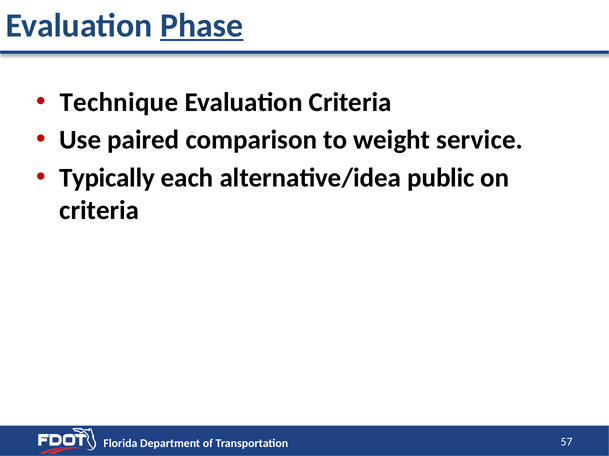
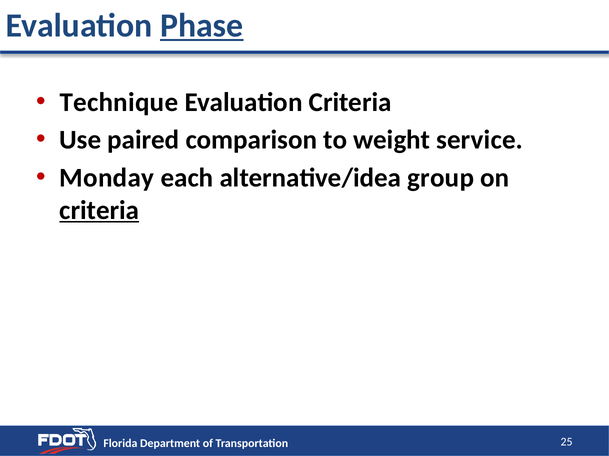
Typically: Typically -> Monday
public: public -> group
criteria at (99, 211) underline: none -> present
57: 57 -> 25
